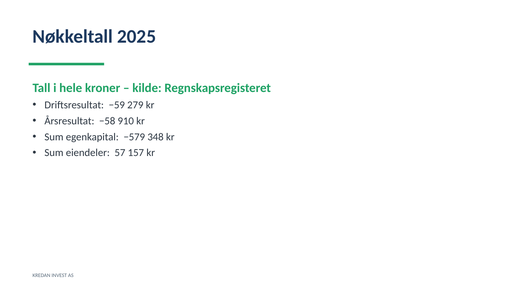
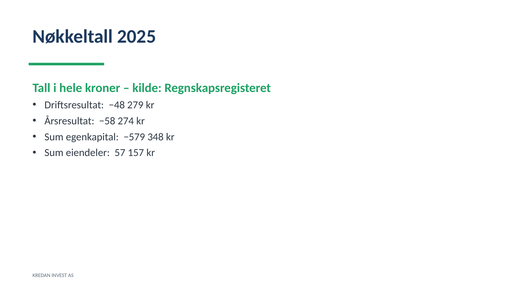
−59: −59 -> −48
910: 910 -> 274
